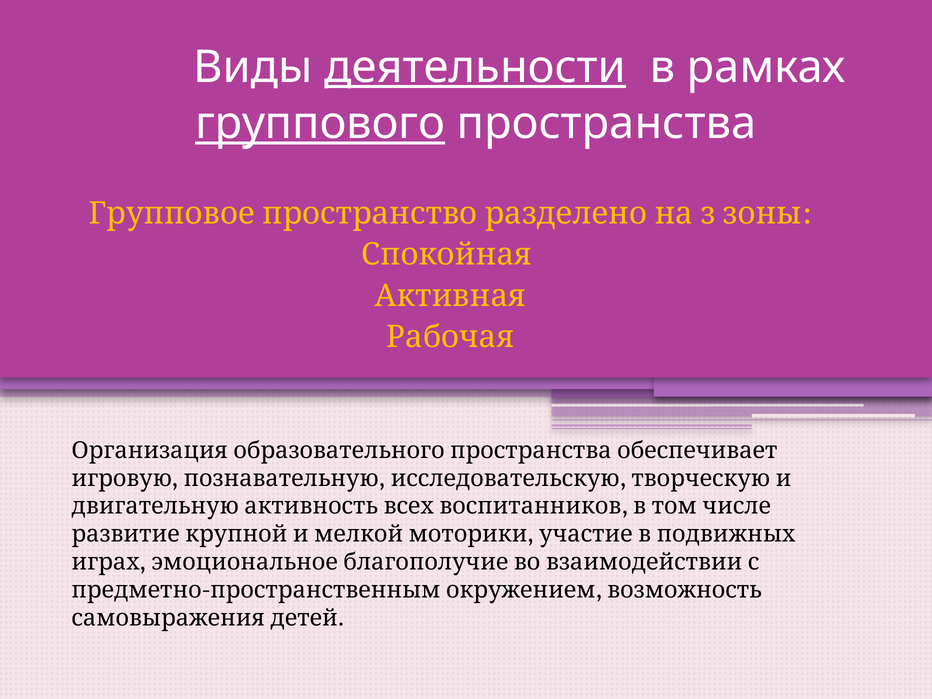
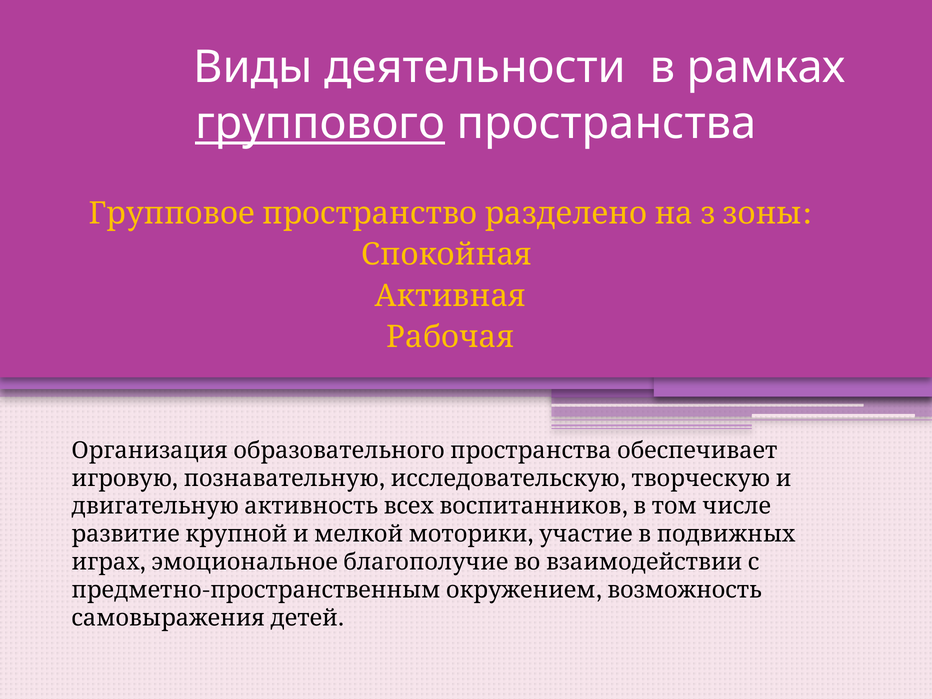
деятельности underline: present -> none
